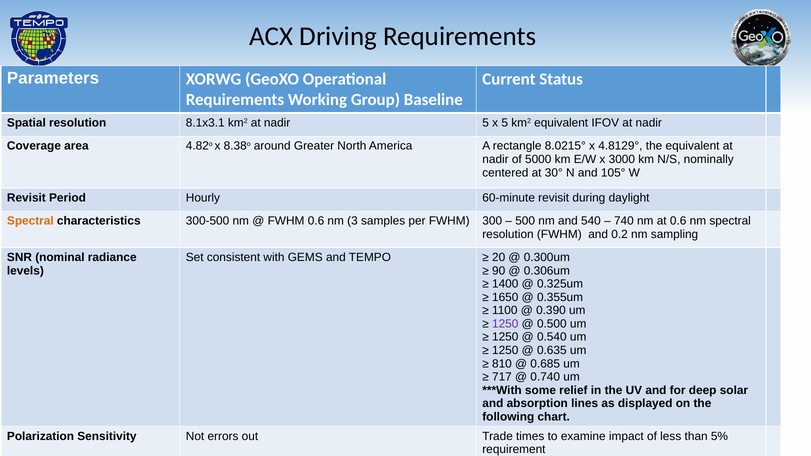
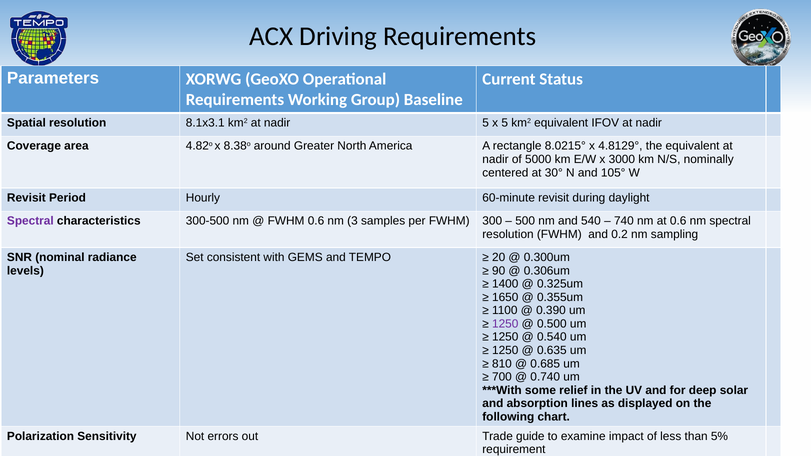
Spectral at (30, 221) colour: orange -> purple
717: 717 -> 700
times: times -> guide
